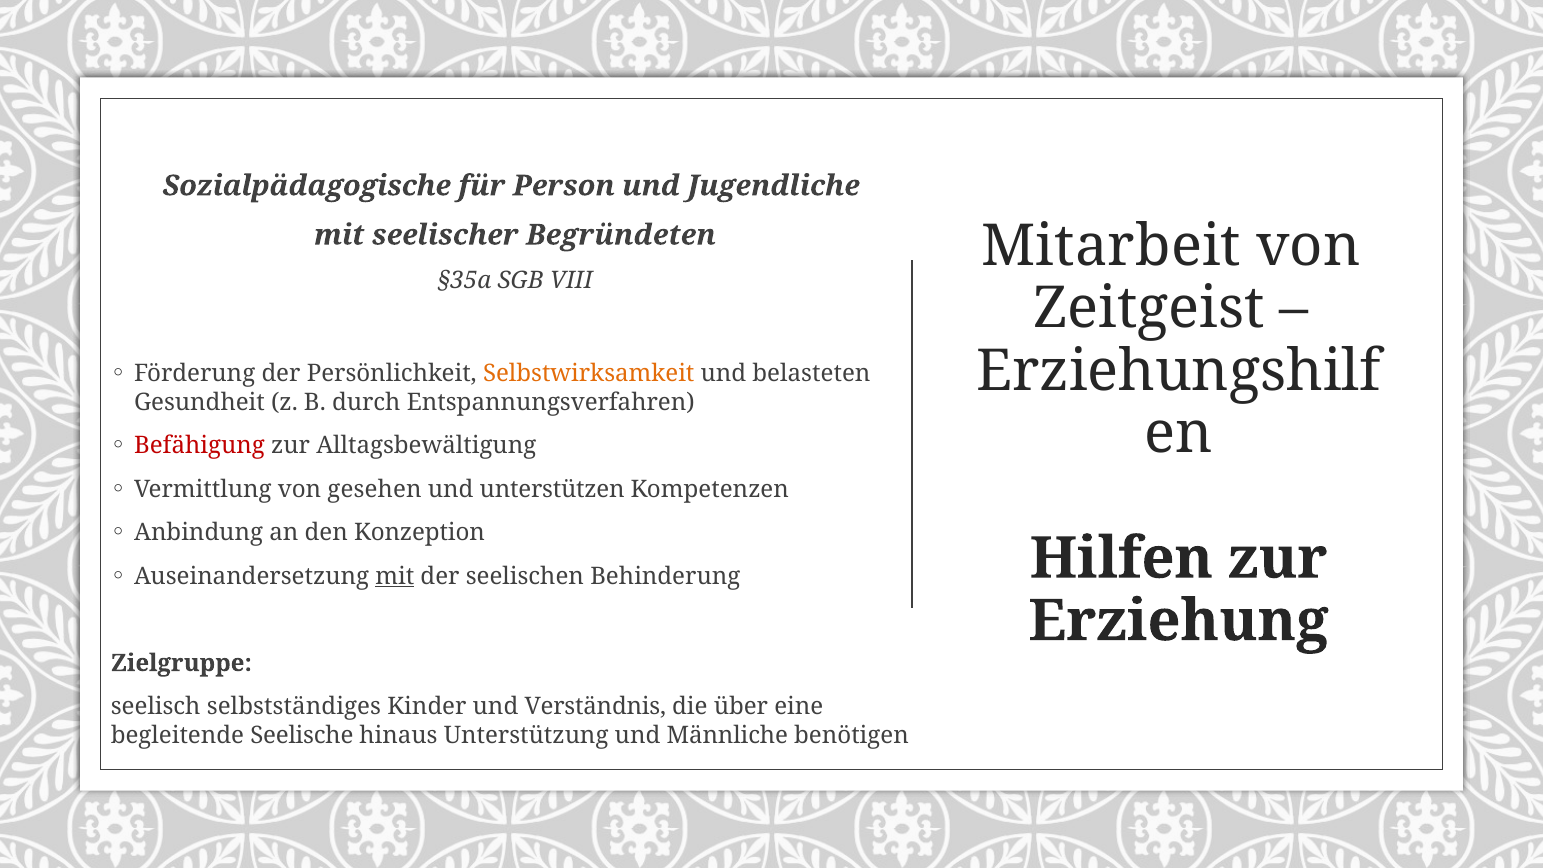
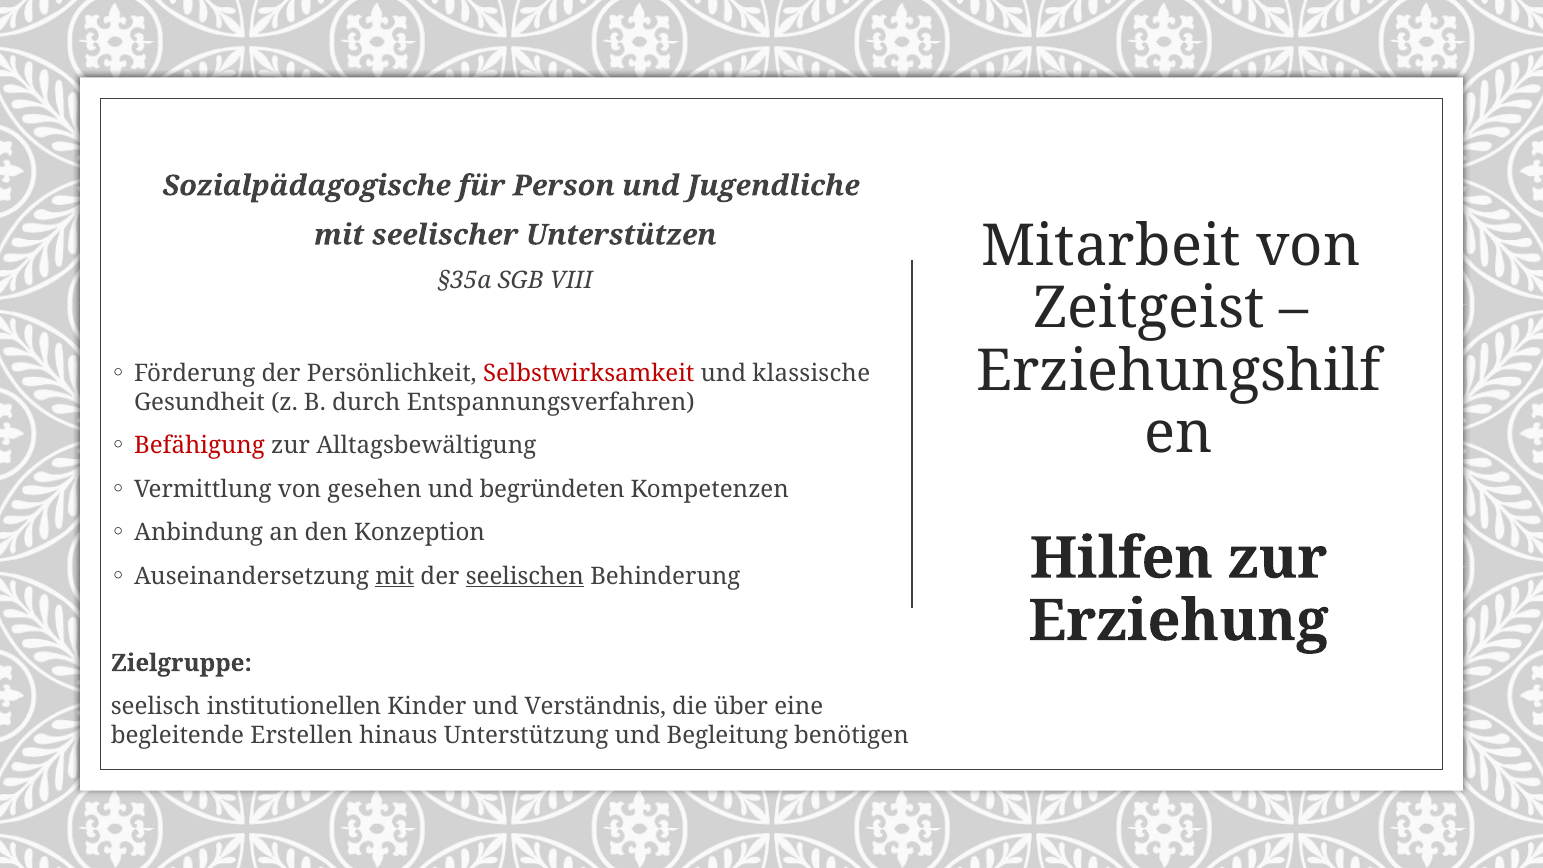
Begründeten: Begründeten -> Unterstützen
Selbstwirksamkeit colour: orange -> red
belasteten: belasteten -> klassische
unterstützen: unterstützen -> begründeten
seelischen underline: none -> present
selbstständiges: selbstständiges -> institutionellen
Seelische: Seelische -> Erstellen
Männliche: Männliche -> Begleitung
